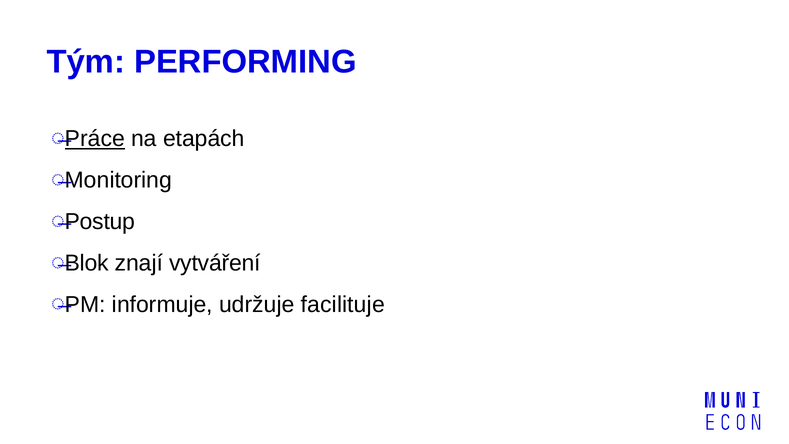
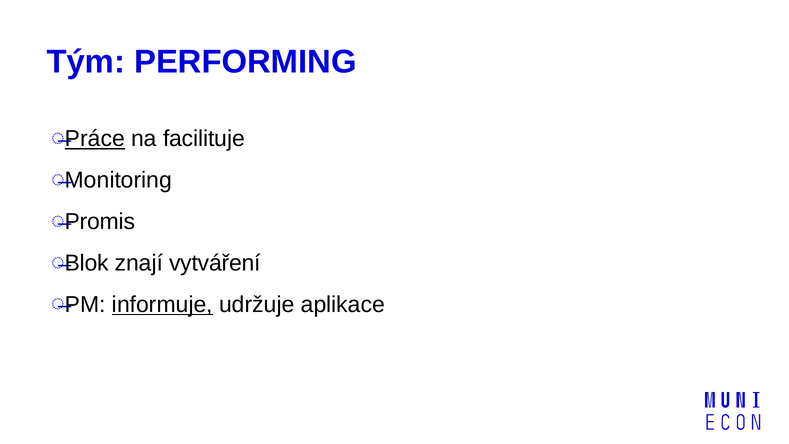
etapách: etapách -> facilituje
Postup: Postup -> Promis
informuje underline: none -> present
facilituje: facilituje -> aplikace
